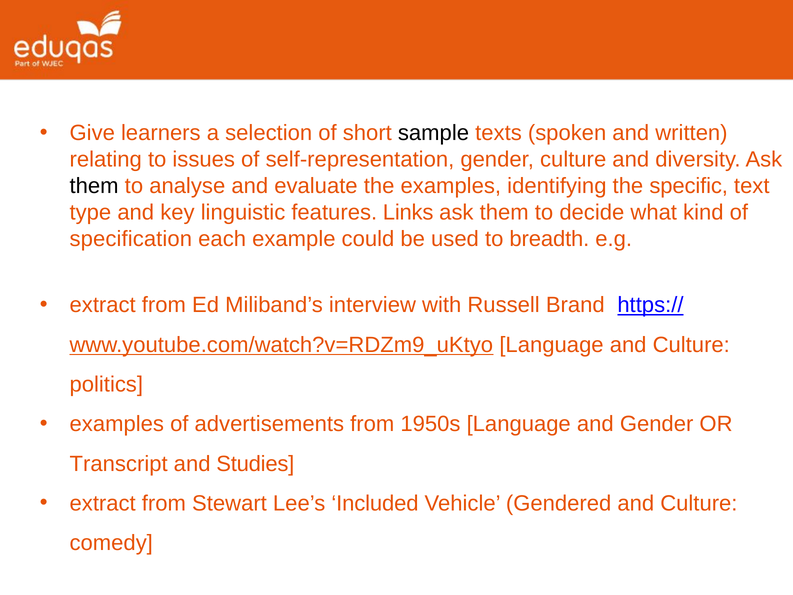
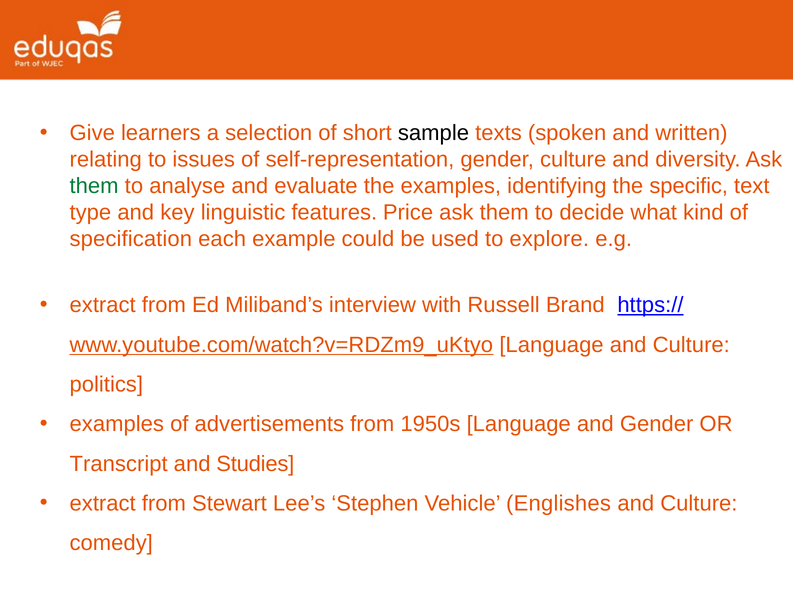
them at (94, 186) colour: black -> green
Links: Links -> Price
breadth: breadth -> explore
Included: Included -> Stephen
Gendered: Gendered -> Englishes
